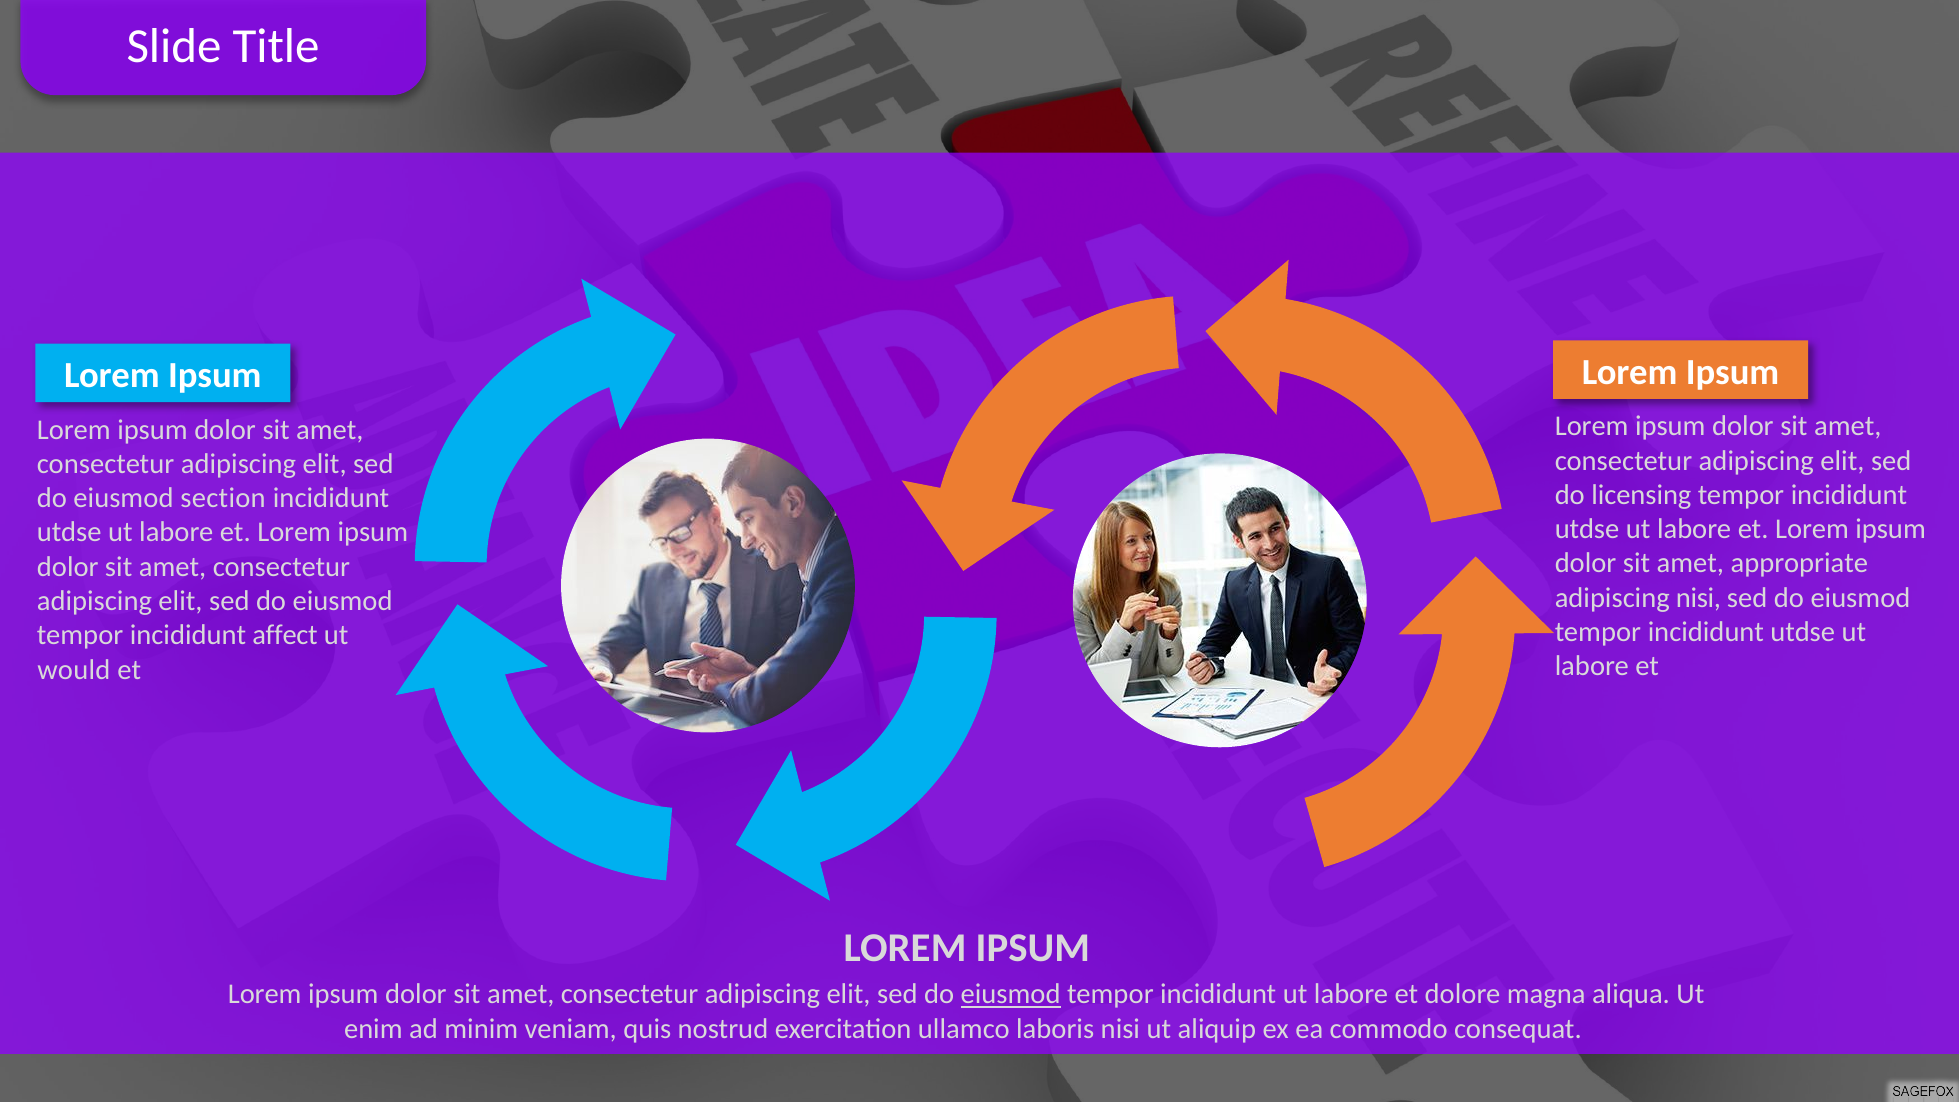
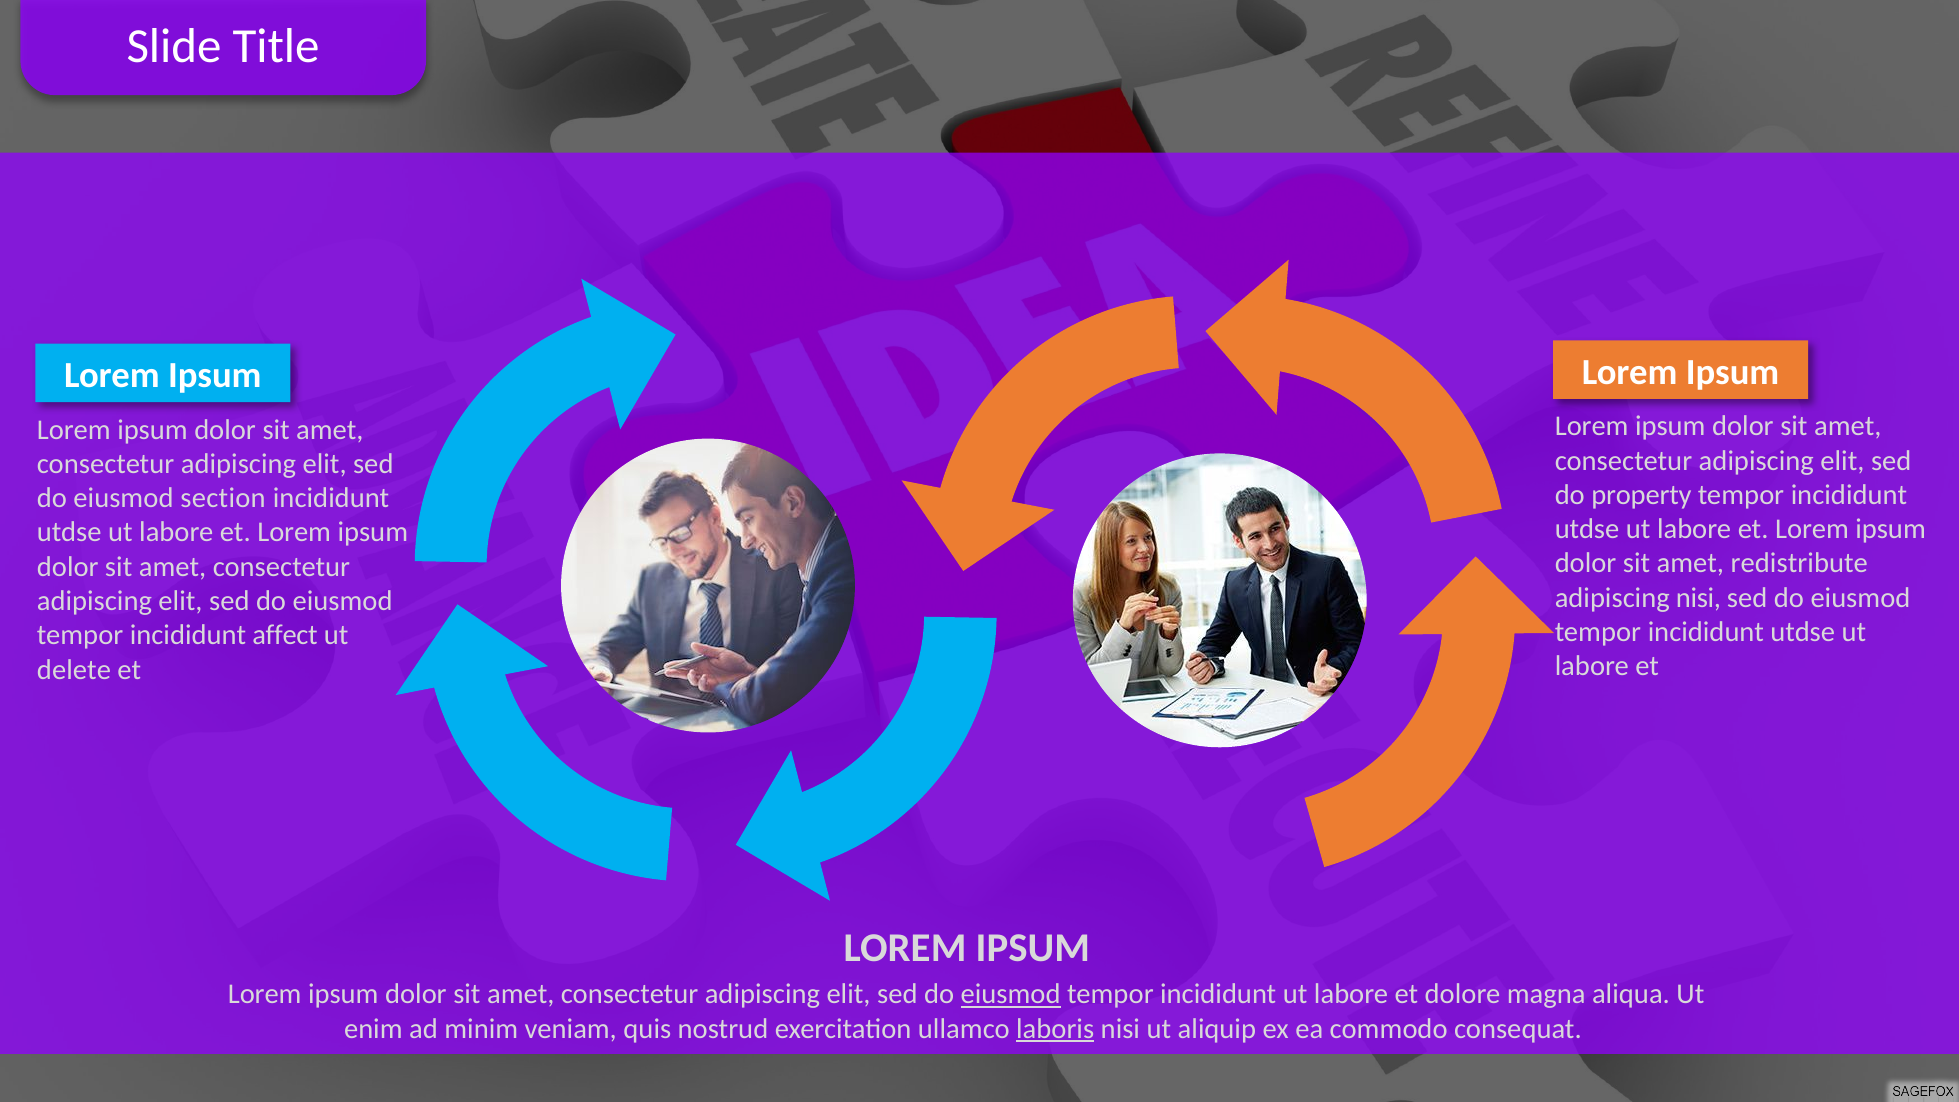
licensing: licensing -> property
appropriate: appropriate -> redistribute
would: would -> delete
laboris underline: none -> present
